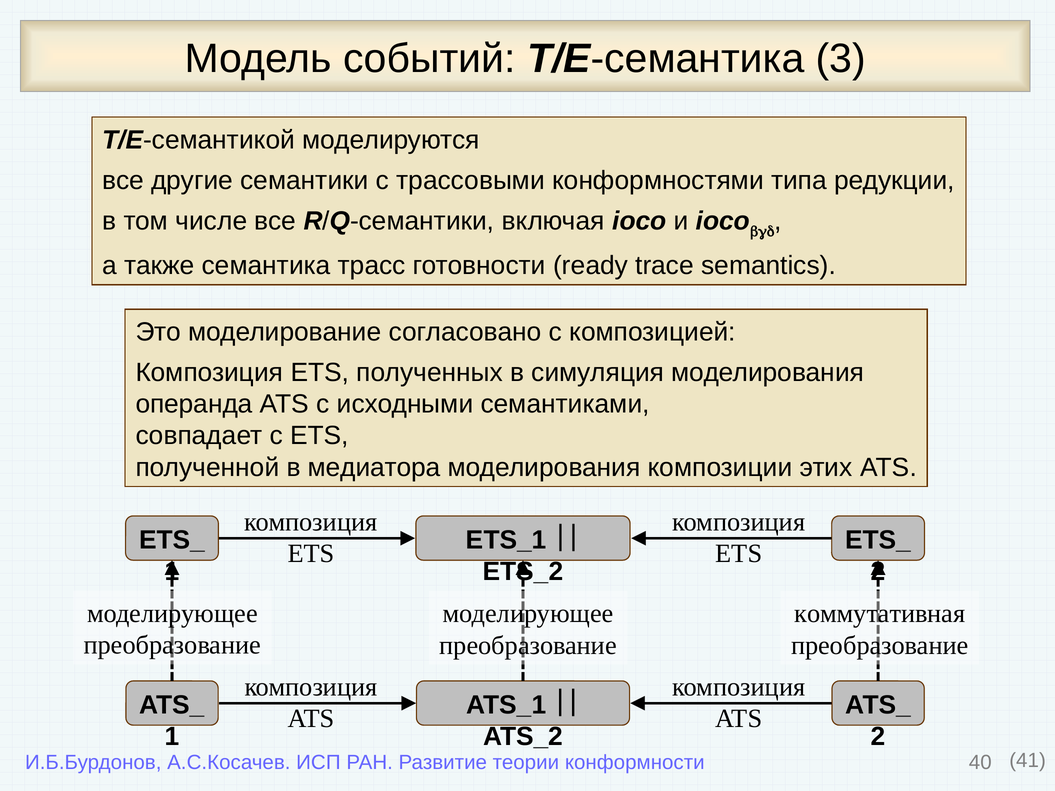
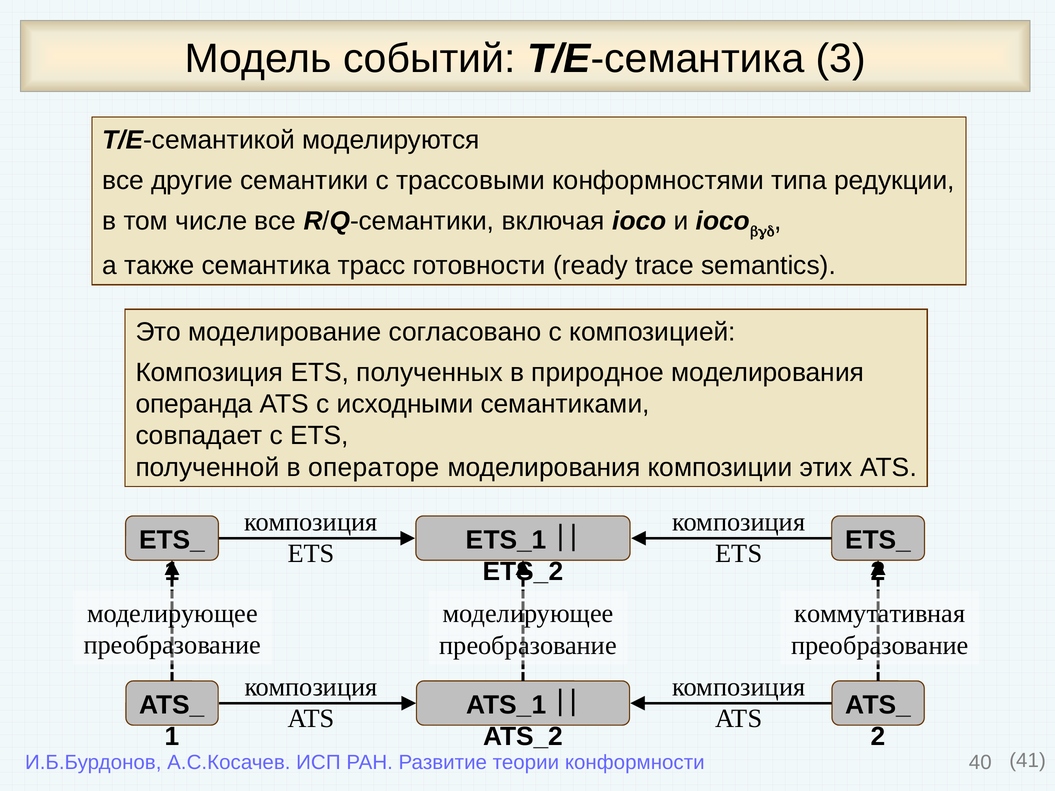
симуляция: симуляция -> природное
медиатора: медиатора -> операторе
